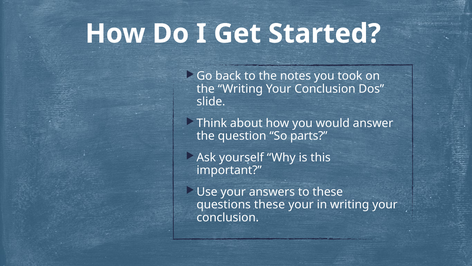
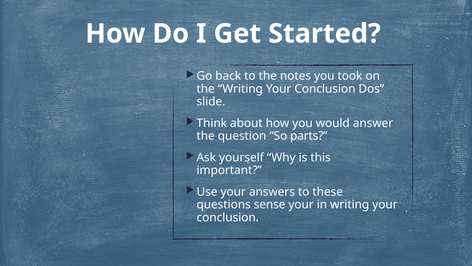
questions these: these -> sense
